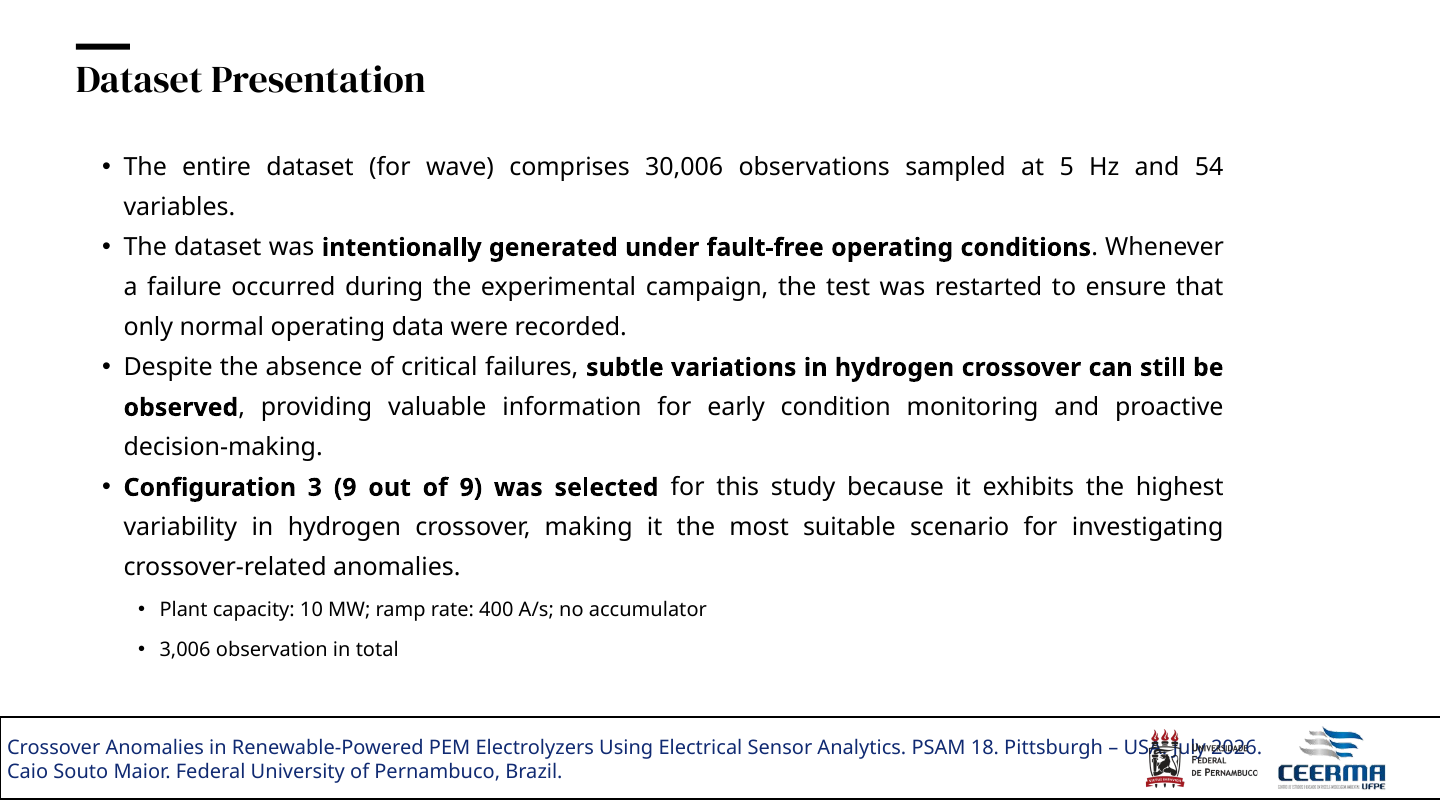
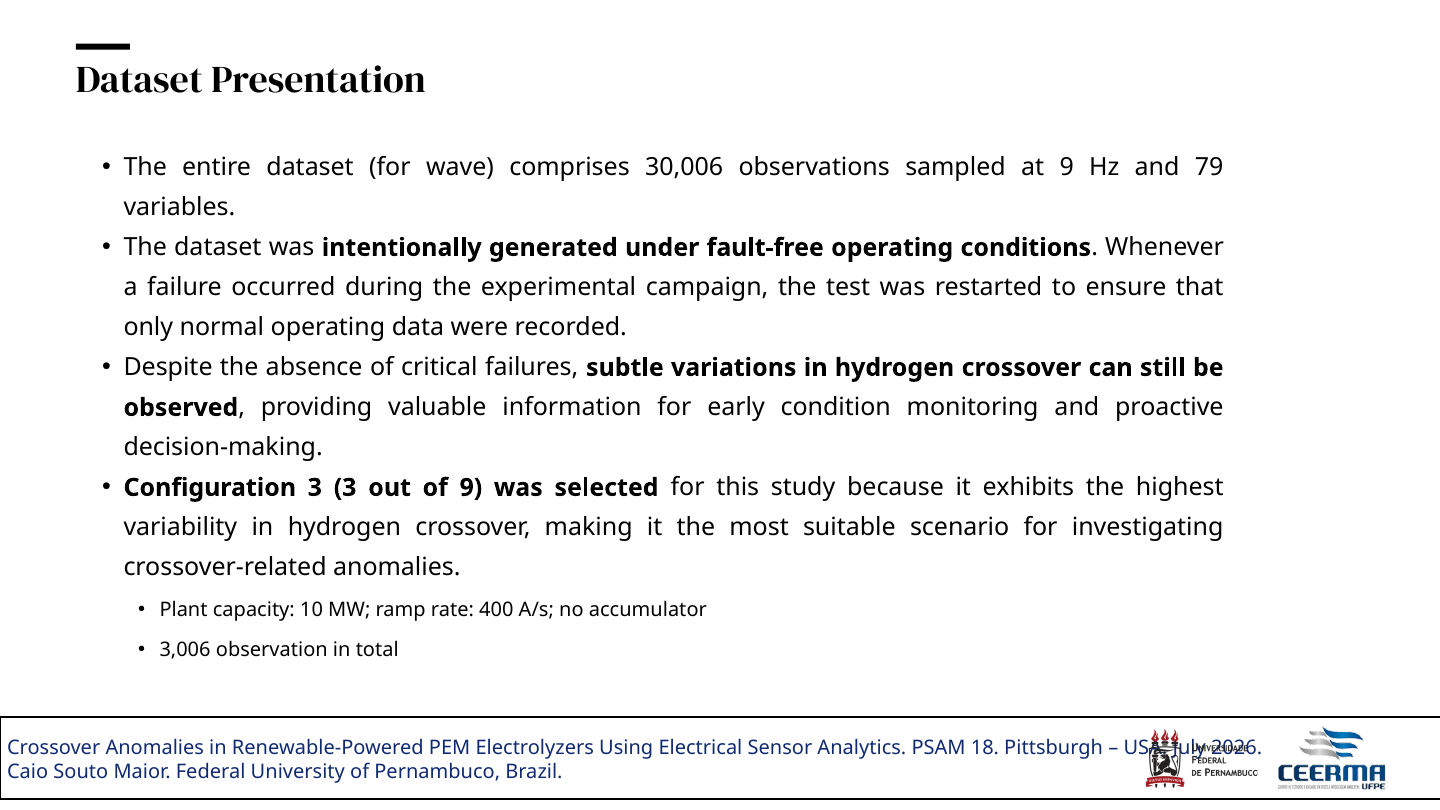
at 5: 5 -> 9
54: 54 -> 79
3 9: 9 -> 3
